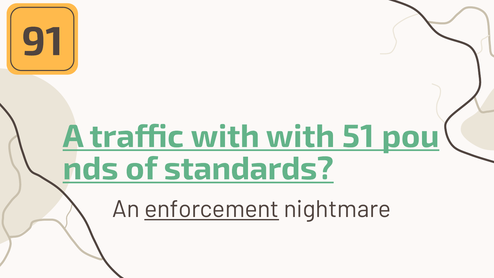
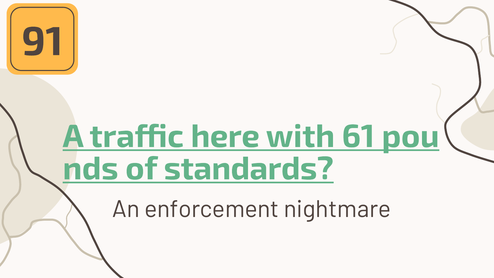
traffic with: with -> here
51: 51 -> 61
enforcement underline: present -> none
